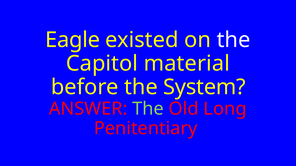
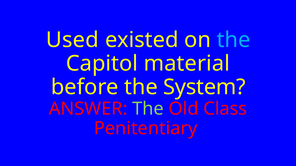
Eagle: Eagle -> Used
the at (234, 40) colour: white -> light blue
Long: Long -> Class
